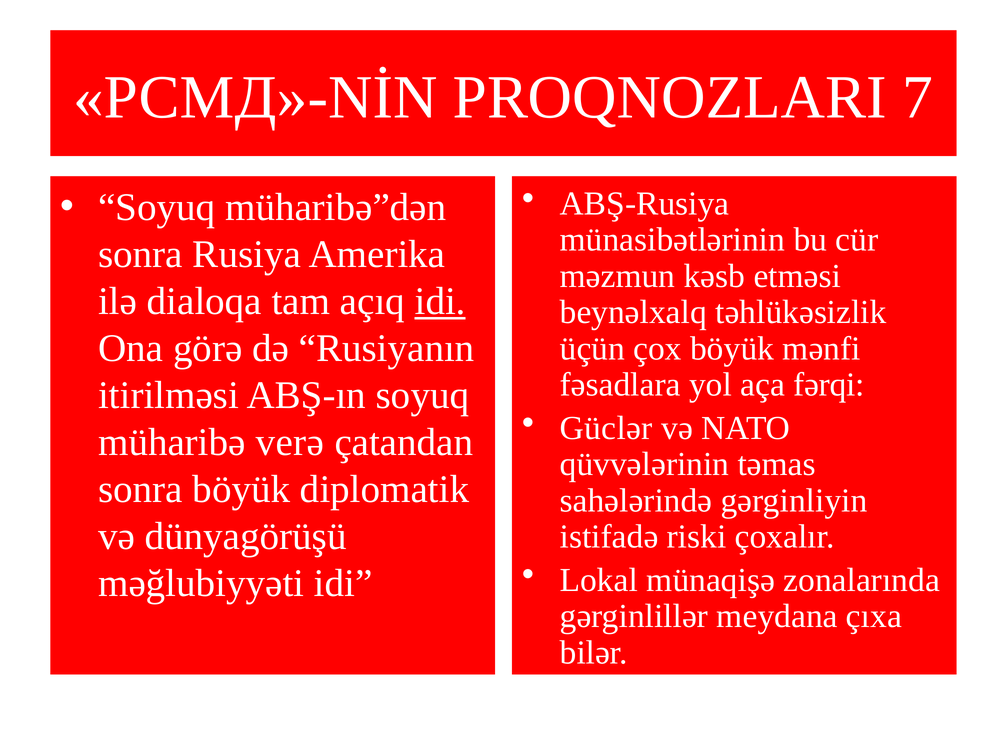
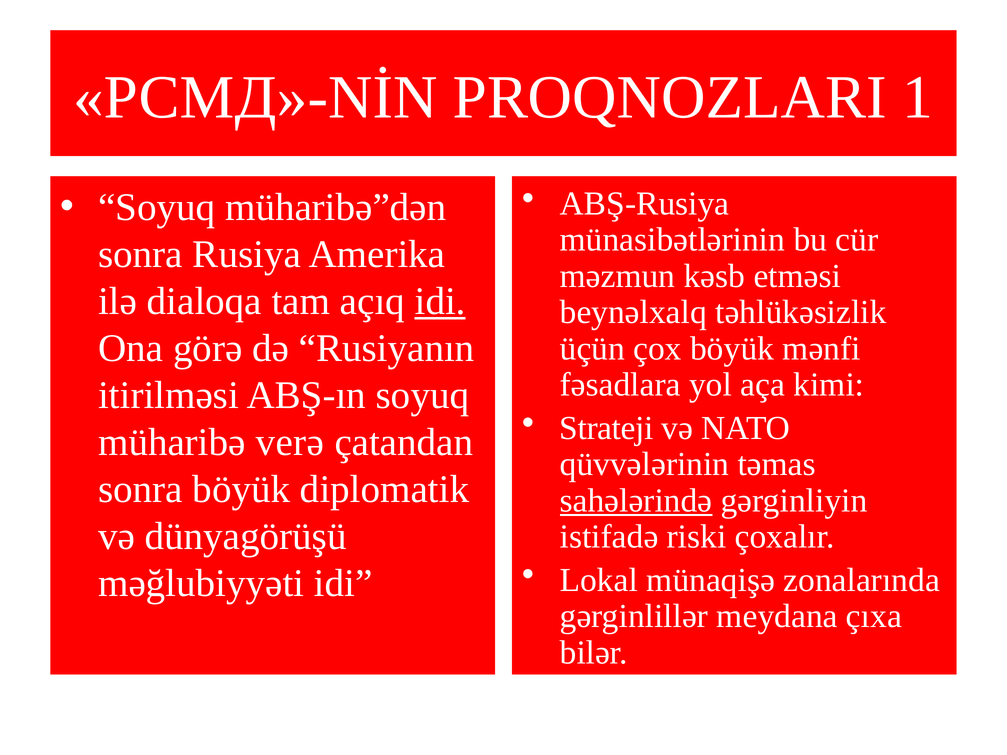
7: 7 -> 1
fərqi: fərqi -> kimi
Güclər: Güclər -> Strateji
sahələrində underline: none -> present
